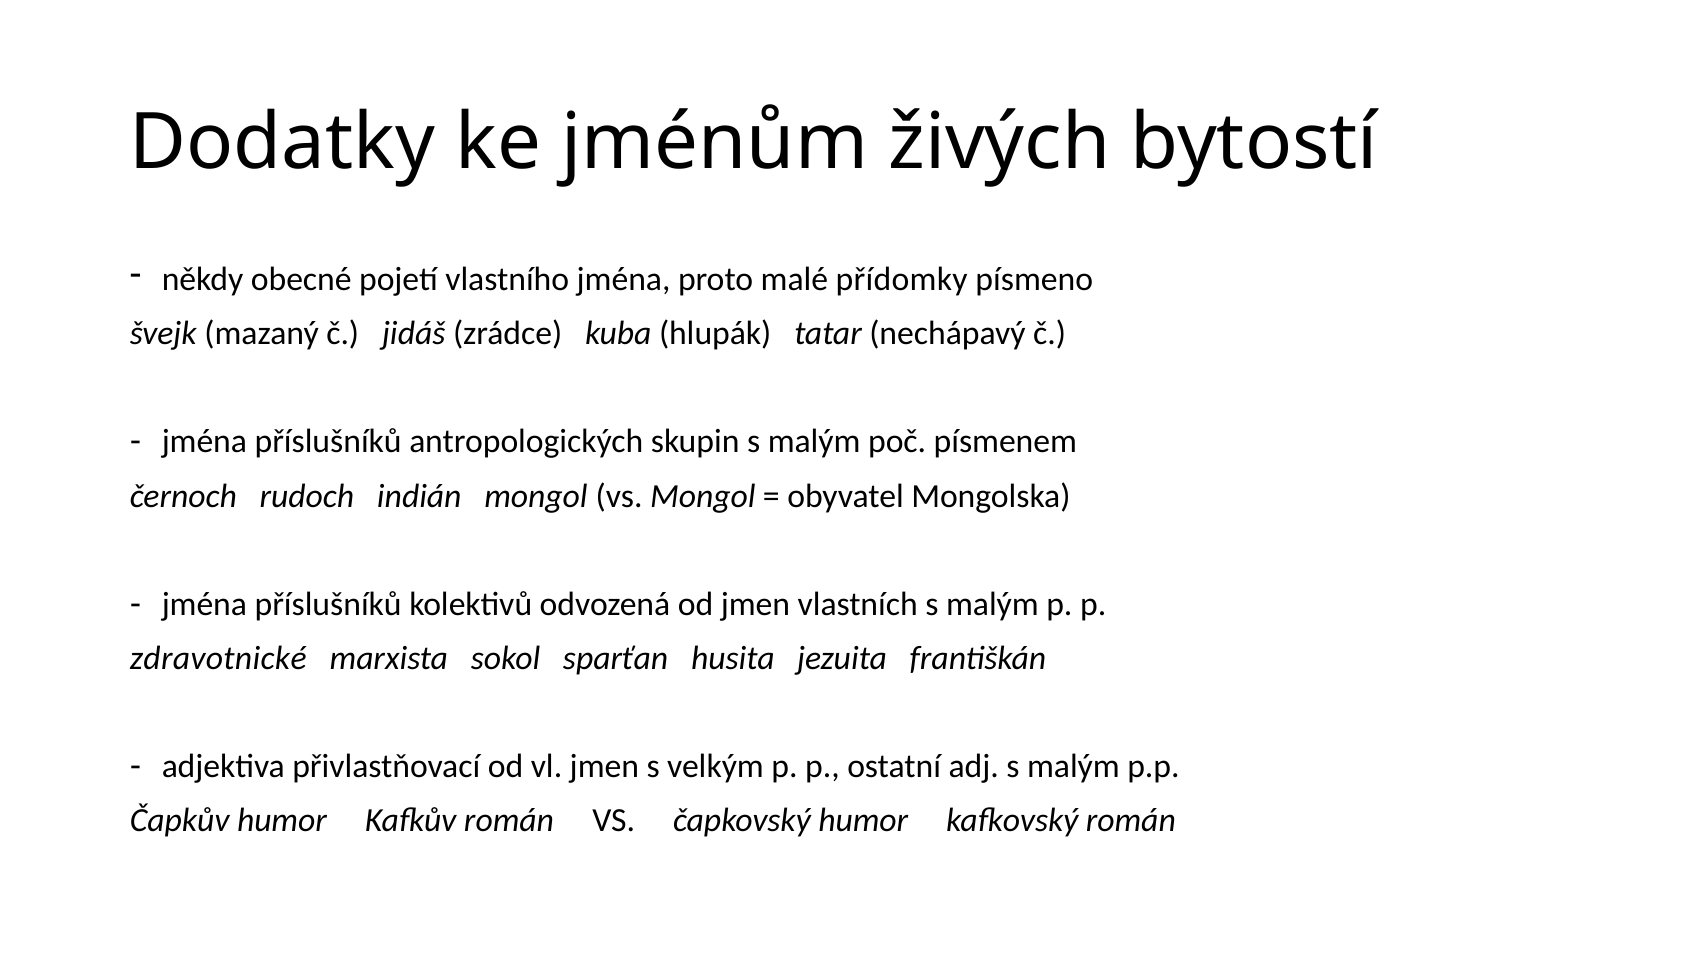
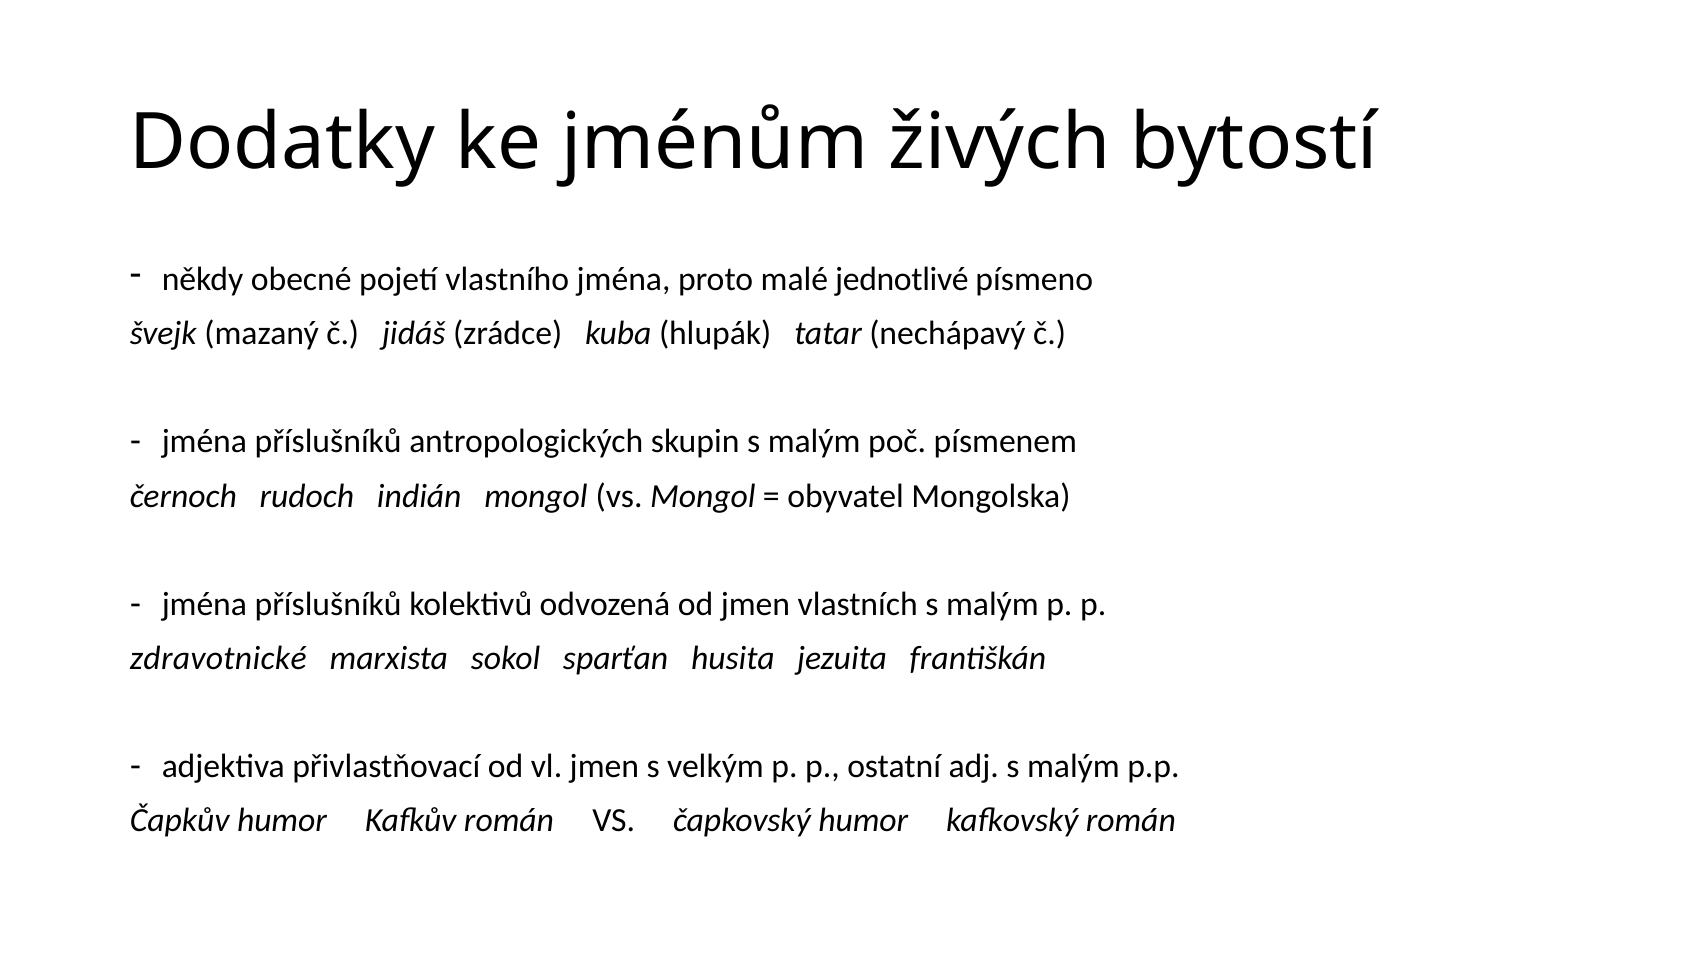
přídomky: přídomky -> jednotlivé
